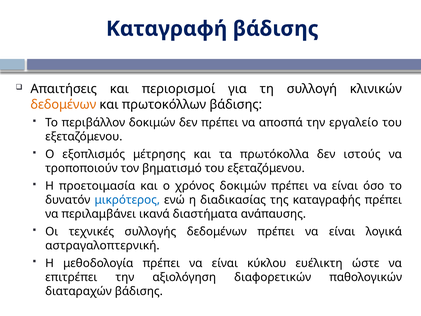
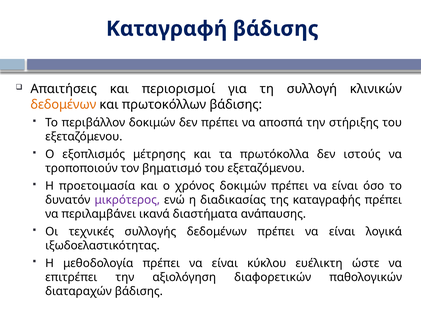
εργαλείο: εργαλείο -> στήριξης
μικρότερος colour: blue -> purple
αστραγαλοπτερνική: αστραγαλοπτερνική -> ιξωδοελαστικότητας
